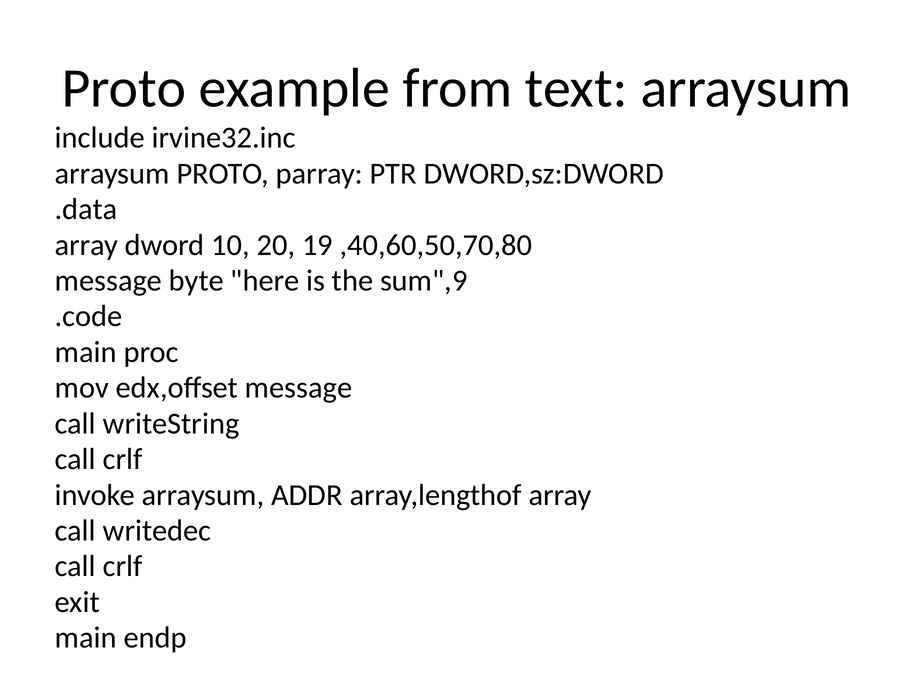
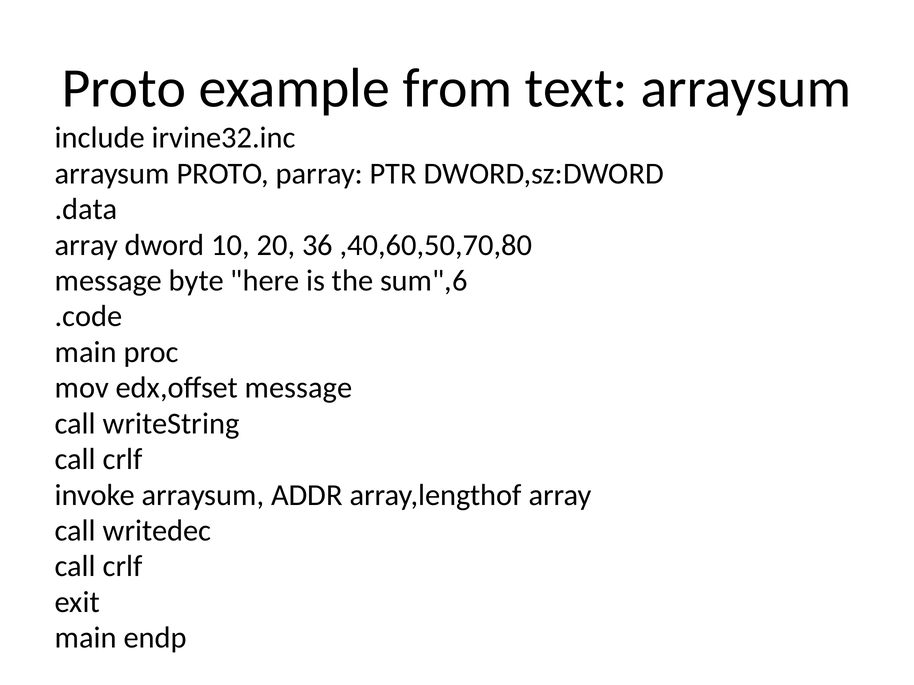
19: 19 -> 36
sum",9: sum",9 -> sum",6
